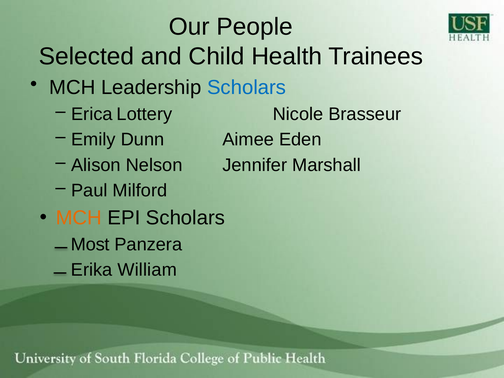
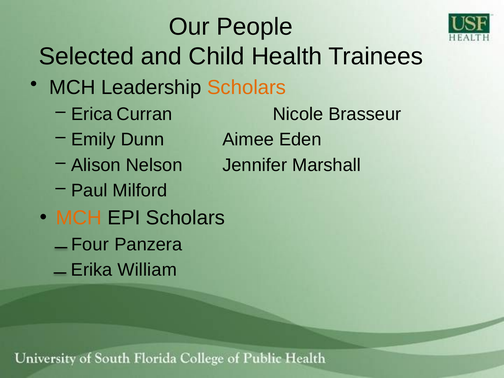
Scholars at (247, 88) colour: blue -> orange
Lottery: Lottery -> Curran
Most: Most -> Four
